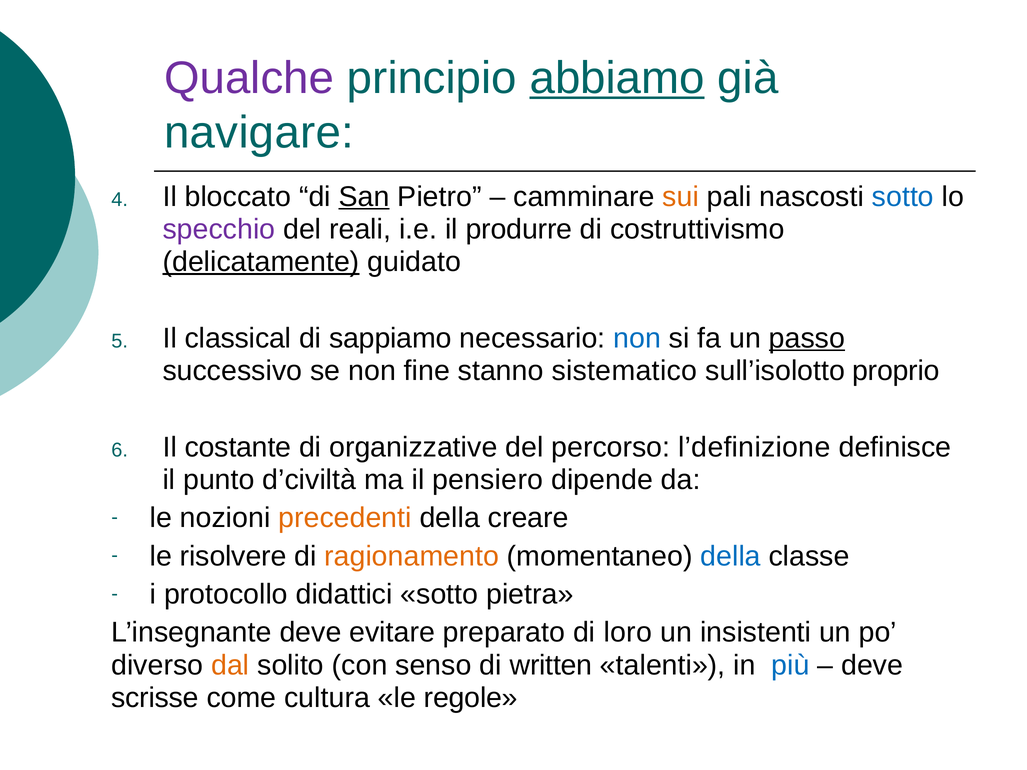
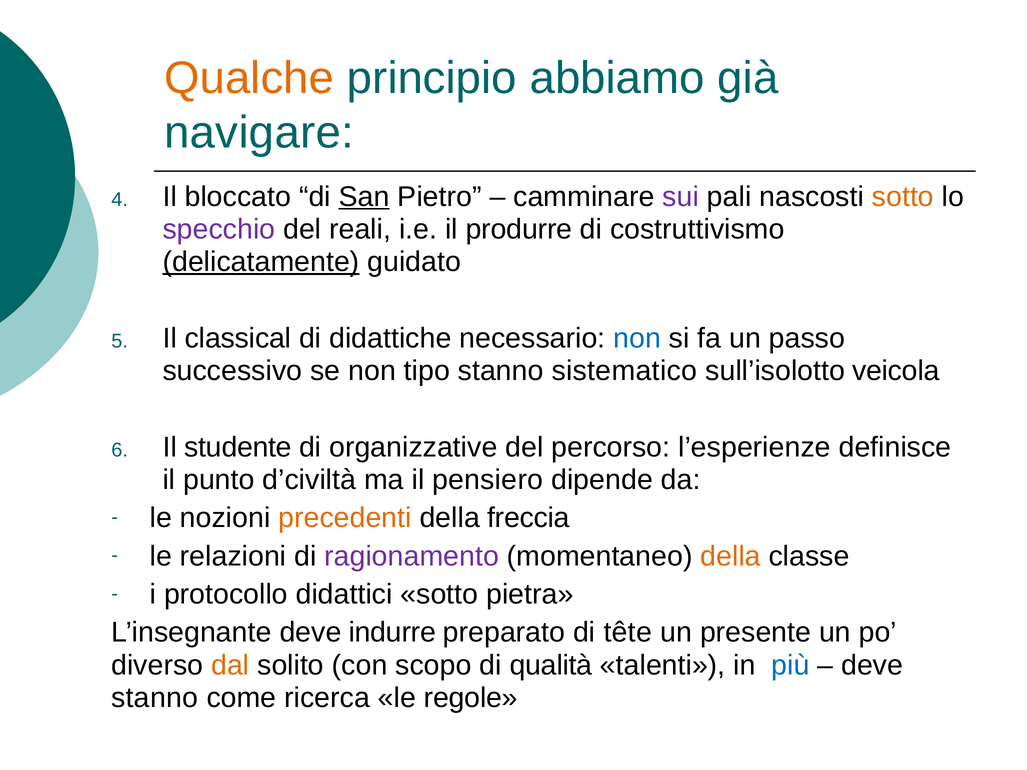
Qualche colour: purple -> orange
abbiamo underline: present -> none
sui colour: orange -> purple
sotto at (903, 197) colour: blue -> orange
sappiamo: sappiamo -> didattiche
passo underline: present -> none
fine: fine -> tipo
proprio: proprio -> veicola
costante: costante -> studente
l’definizione: l’definizione -> l’esperienze
creare: creare -> freccia
risolvere: risolvere -> relazioni
ragionamento colour: orange -> purple
della at (731, 556) colour: blue -> orange
evitare: evitare -> indurre
loro: loro -> tête
insistenti: insistenti -> presente
senso: senso -> scopo
written: written -> qualità
scrisse at (155, 698): scrisse -> stanno
cultura: cultura -> ricerca
